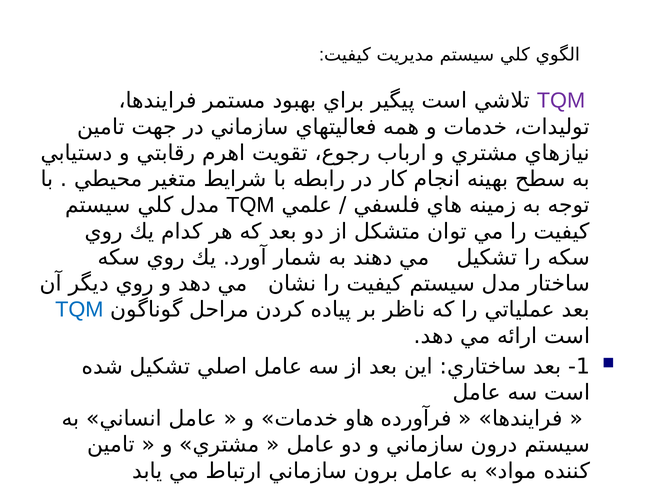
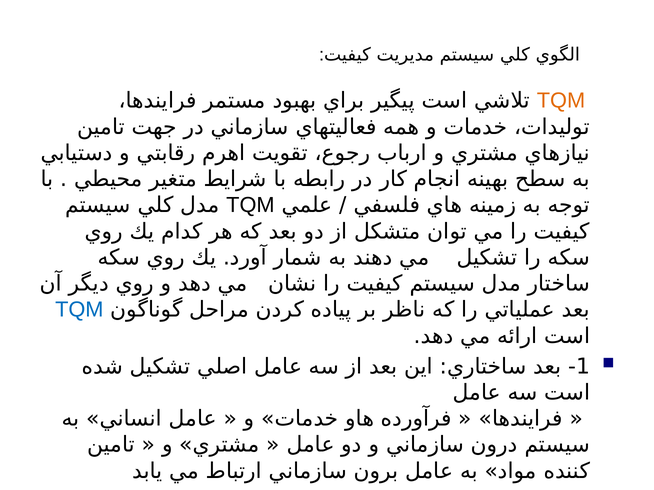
TQM at (561, 101) colour: purple -> orange
